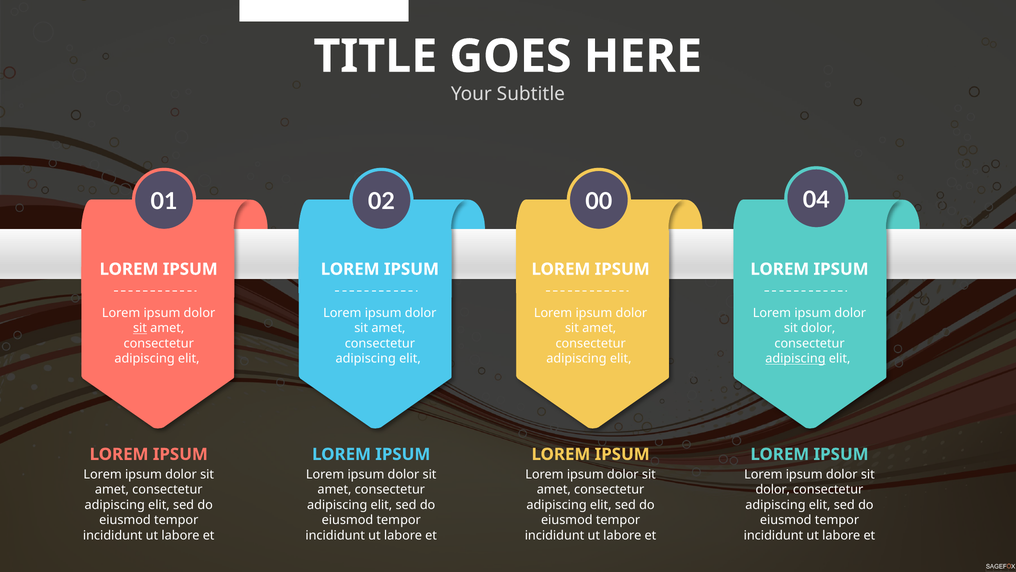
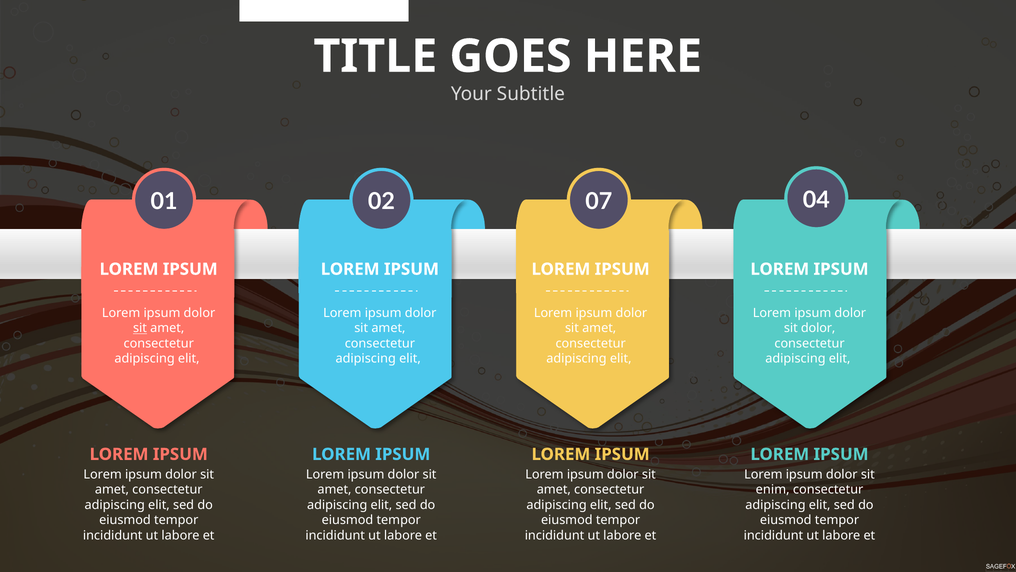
00: 00 -> 07
adipiscing at (795, 358) underline: present -> none
dolor at (773, 489): dolor -> enim
